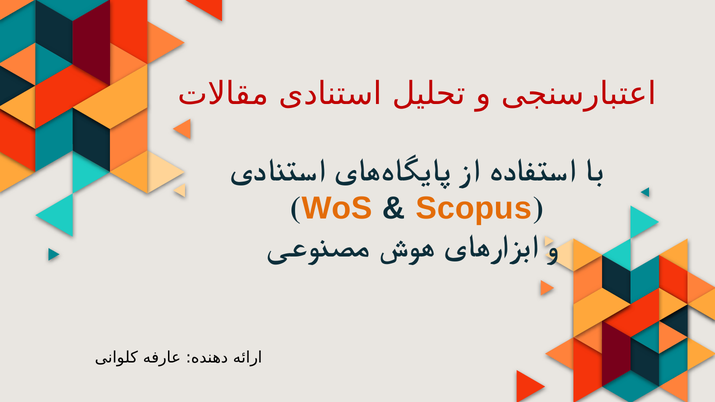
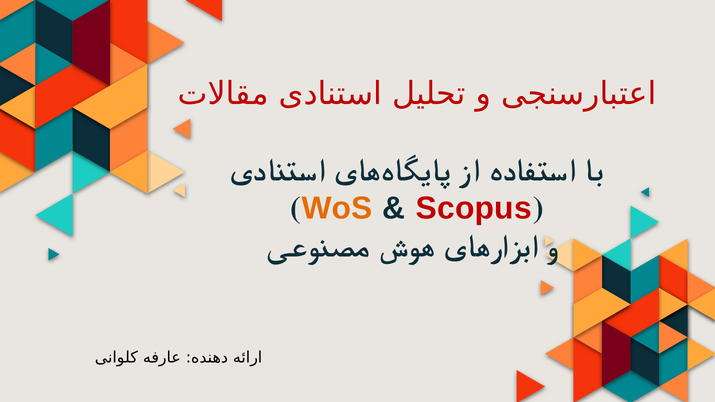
Scopus colour: orange -> red
